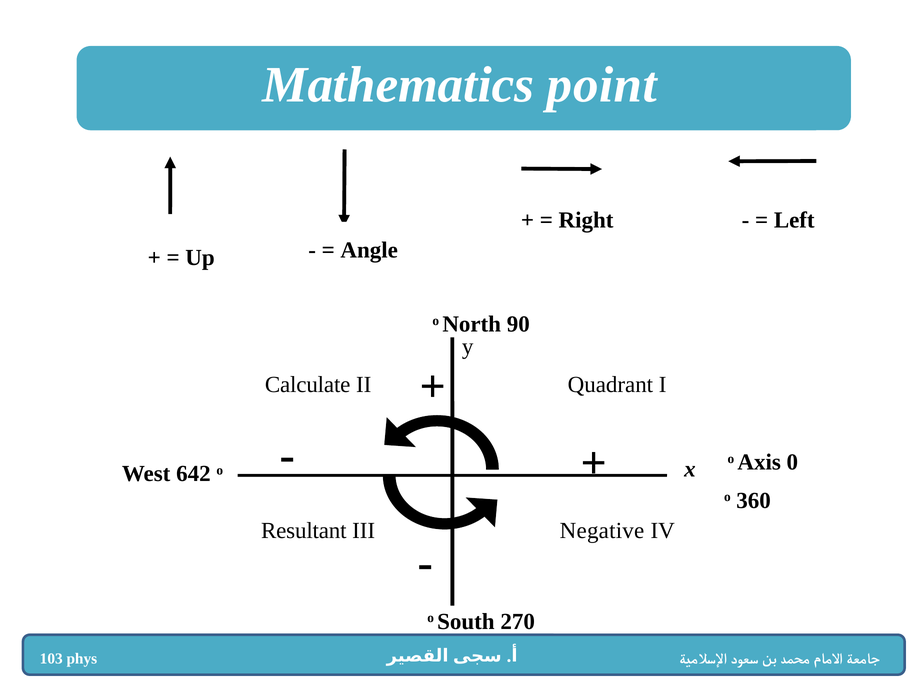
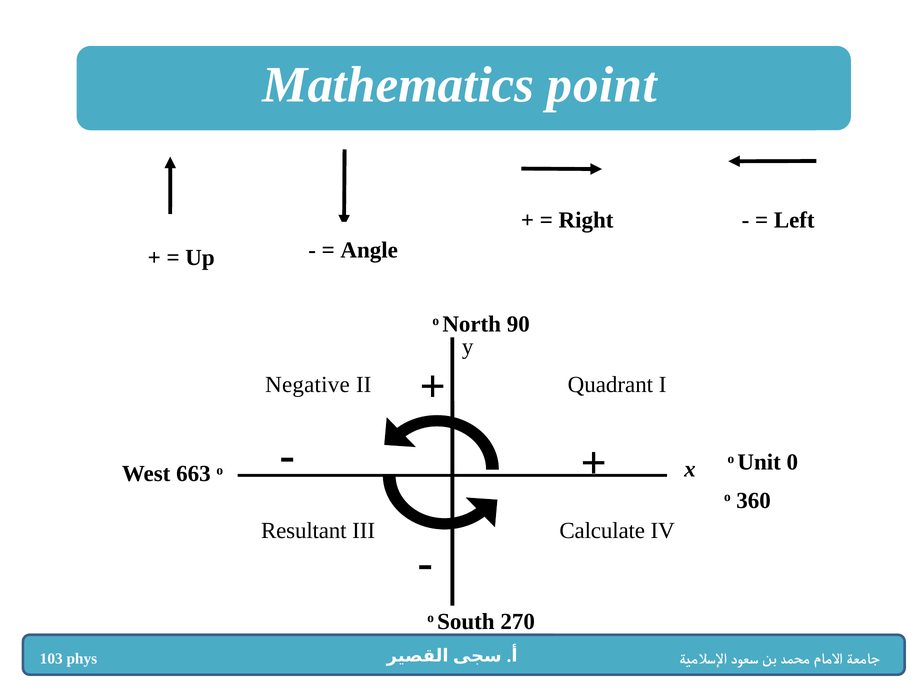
Calculate: Calculate -> Negative
Axis: Axis -> Unit
642: 642 -> 663
Negative: Negative -> Calculate
